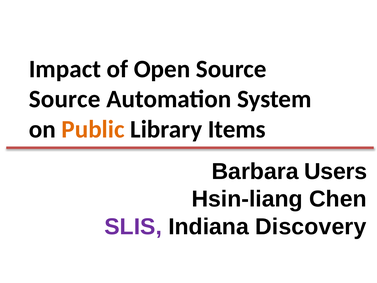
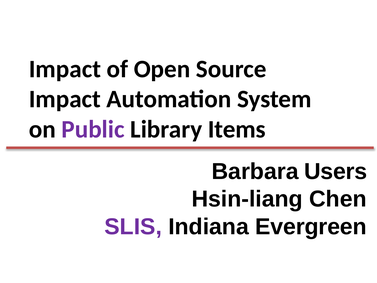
Source at (65, 99): Source -> Impact
Public colour: orange -> purple
Discovery: Discovery -> Evergreen
